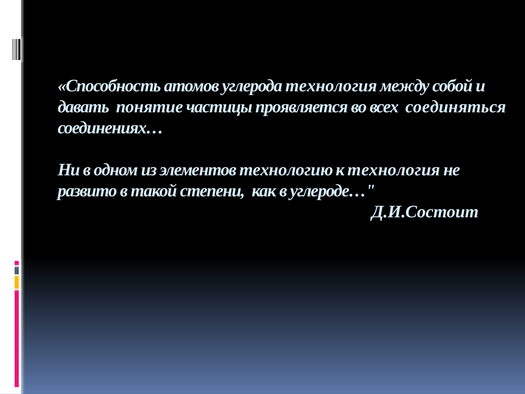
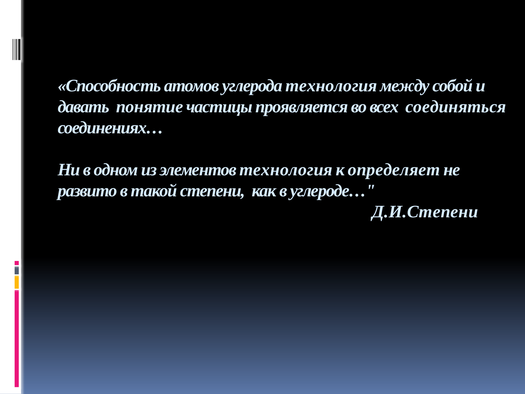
элементов технологию: технологию -> технология
к технология: технология -> определяет
Д.И.Состоит: Д.И.Состоит -> Д.И.Степени
